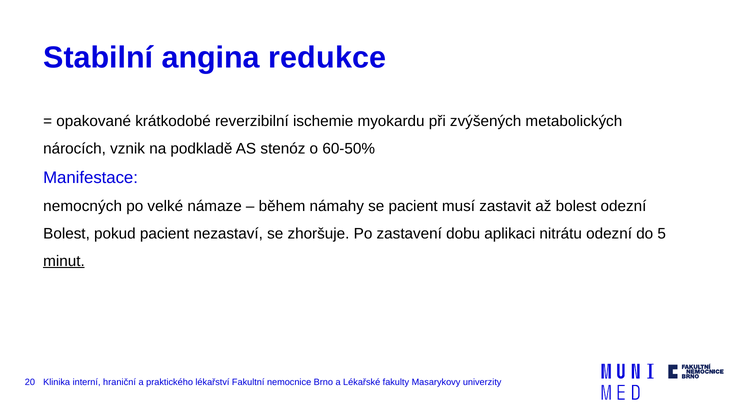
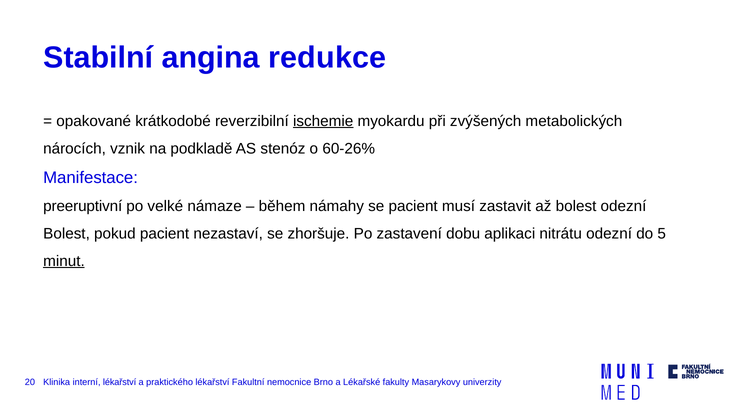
ischemie underline: none -> present
60-50%: 60-50% -> 60-26%
nemocných: nemocných -> preeruptivní
interní hraniční: hraniční -> lékařství
